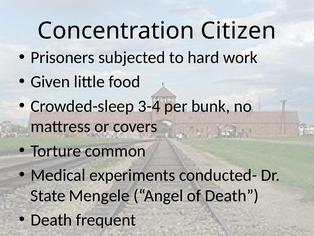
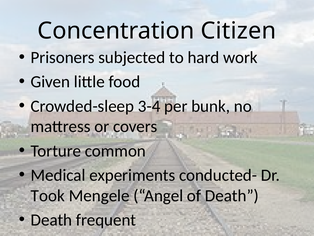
State: State -> Took
